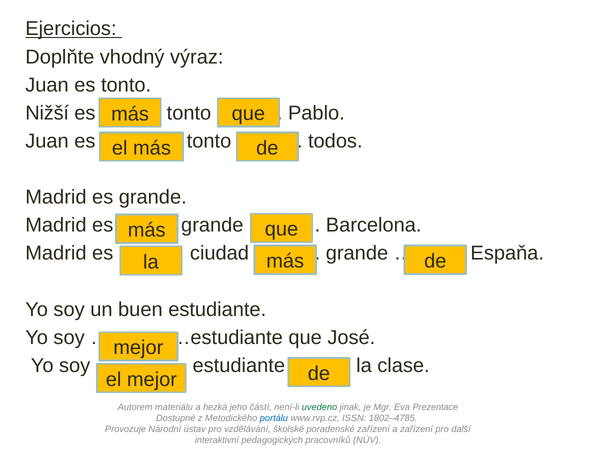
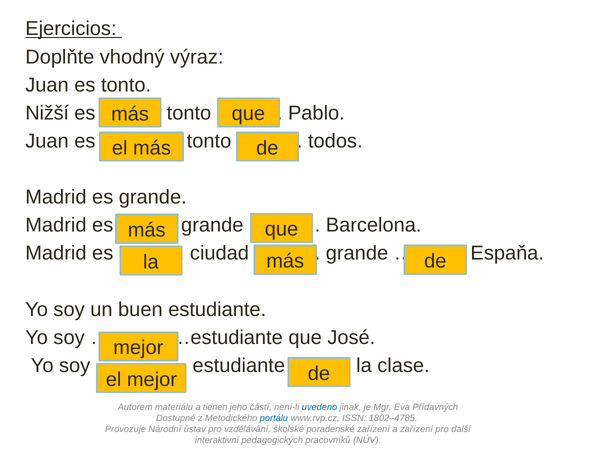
hezká: hezká -> tienen
uvedeno colour: green -> blue
Prezentace: Prezentace -> Přídavných
